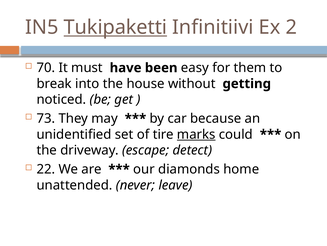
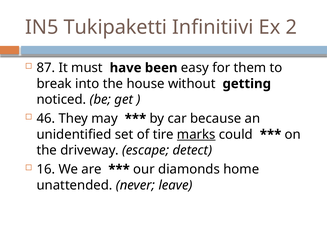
Tukipaketti underline: present -> none
70: 70 -> 87
73: 73 -> 46
22: 22 -> 16
